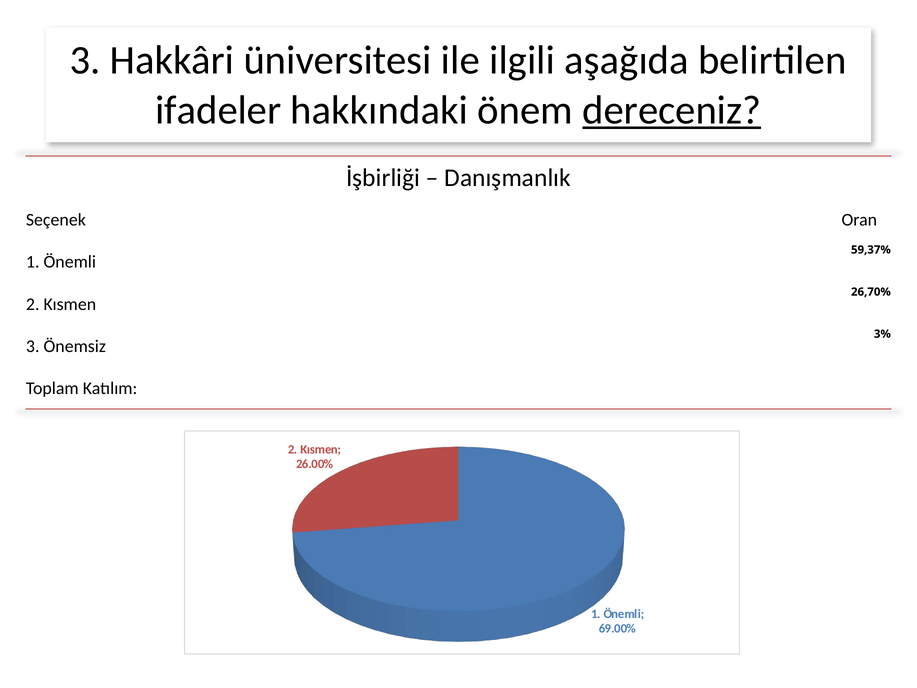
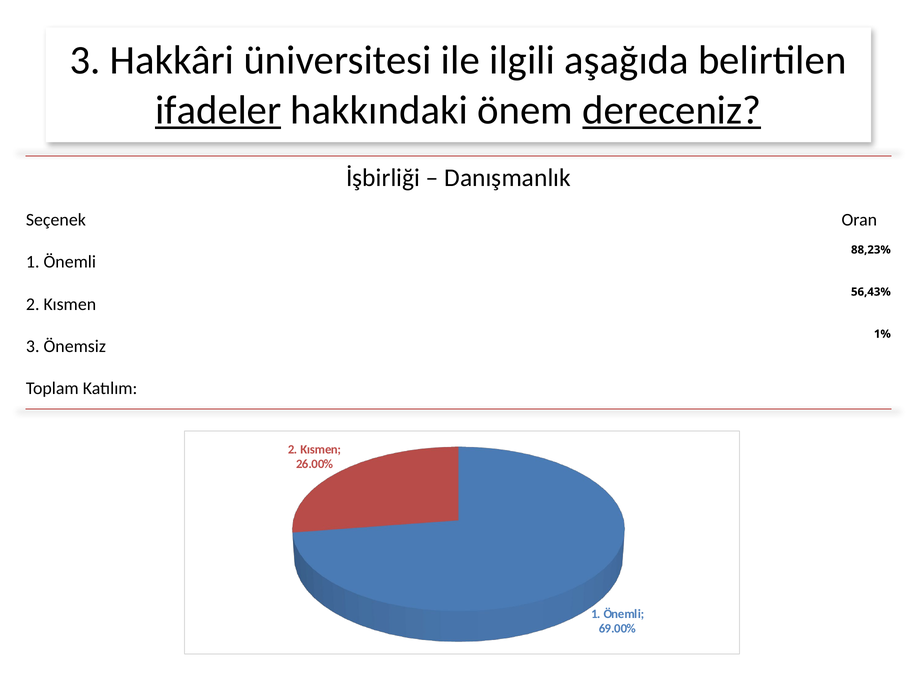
ifadeler underline: none -> present
59,37%: 59,37% -> 88,23%
26,70%: 26,70% -> 56,43%
3%: 3% -> 1%
